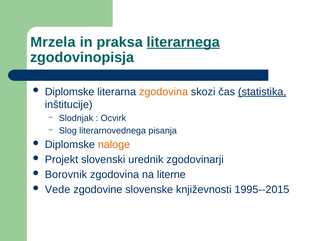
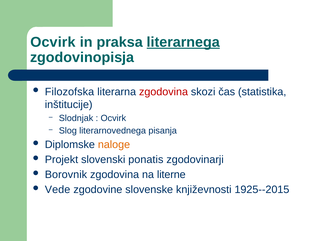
Mrzela at (53, 42): Mrzela -> Ocvirk
Diplomske at (70, 92): Diplomske -> Filozofska
zgodovina at (164, 92) colour: orange -> red
statistika underline: present -> none
urednik: urednik -> ponatis
1995--2015: 1995--2015 -> 1925--2015
